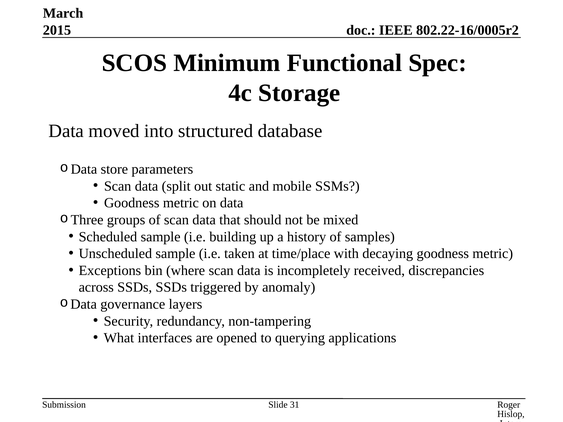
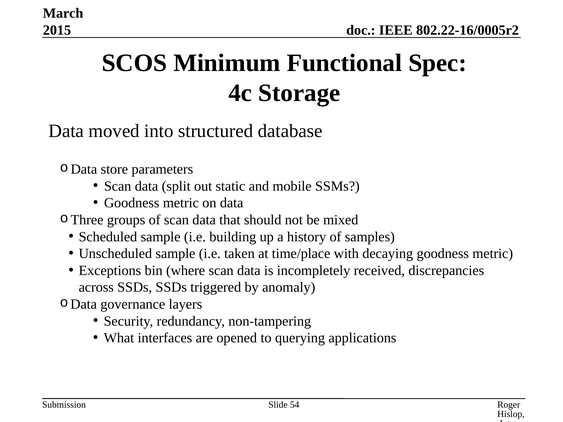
31: 31 -> 54
